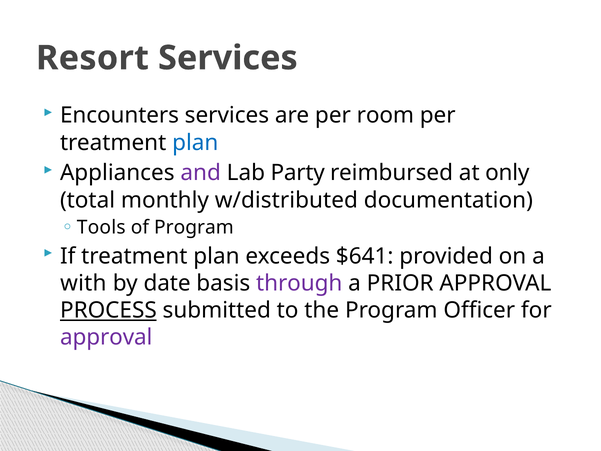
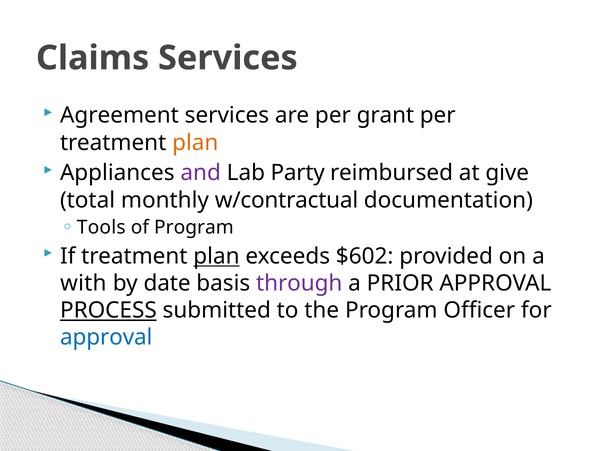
Resort: Resort -> Claims
Encounters: Encounters -> Agreement
room: room -> grant
plan at (195, 143) colour: blue -> orange
only: only -> give
w/distributed: w/distributed -> w/contractual
plan at (216, 256) underline: none -> present
$641: $641 -> $602
approval at (106, 337) colour: purple -> blue
